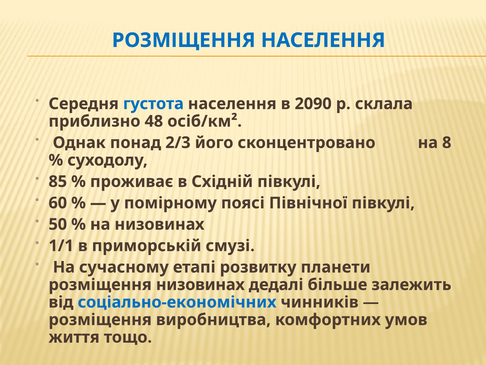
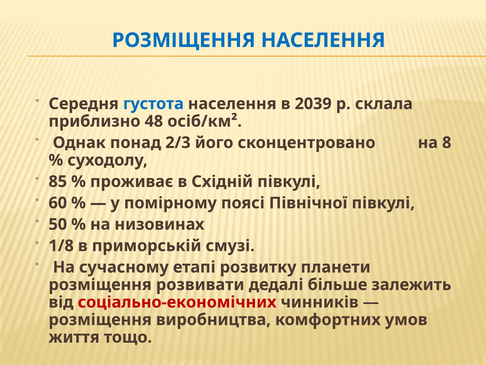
2090: 2090 -> 2039
1/1: 1/1 -> 1/8
розміщення низовинах: низовинах -> розвивати
соціально-економічних colour: blue -> red
